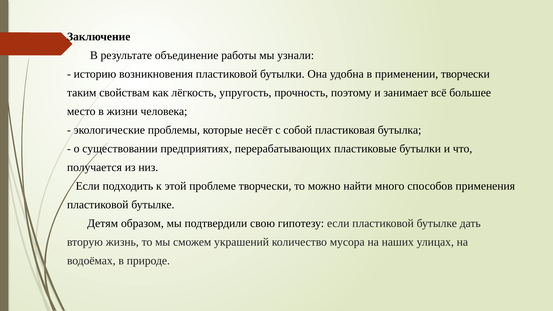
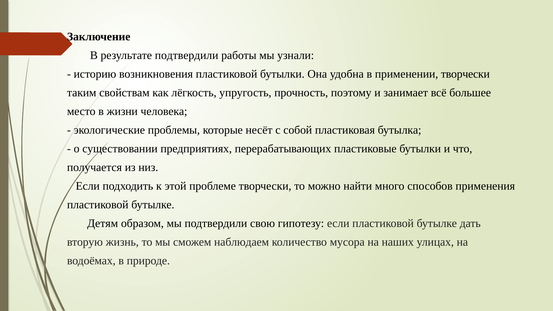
результате объединение: объединение -> подтвердили
украшений: украшений -> наблюдаем
